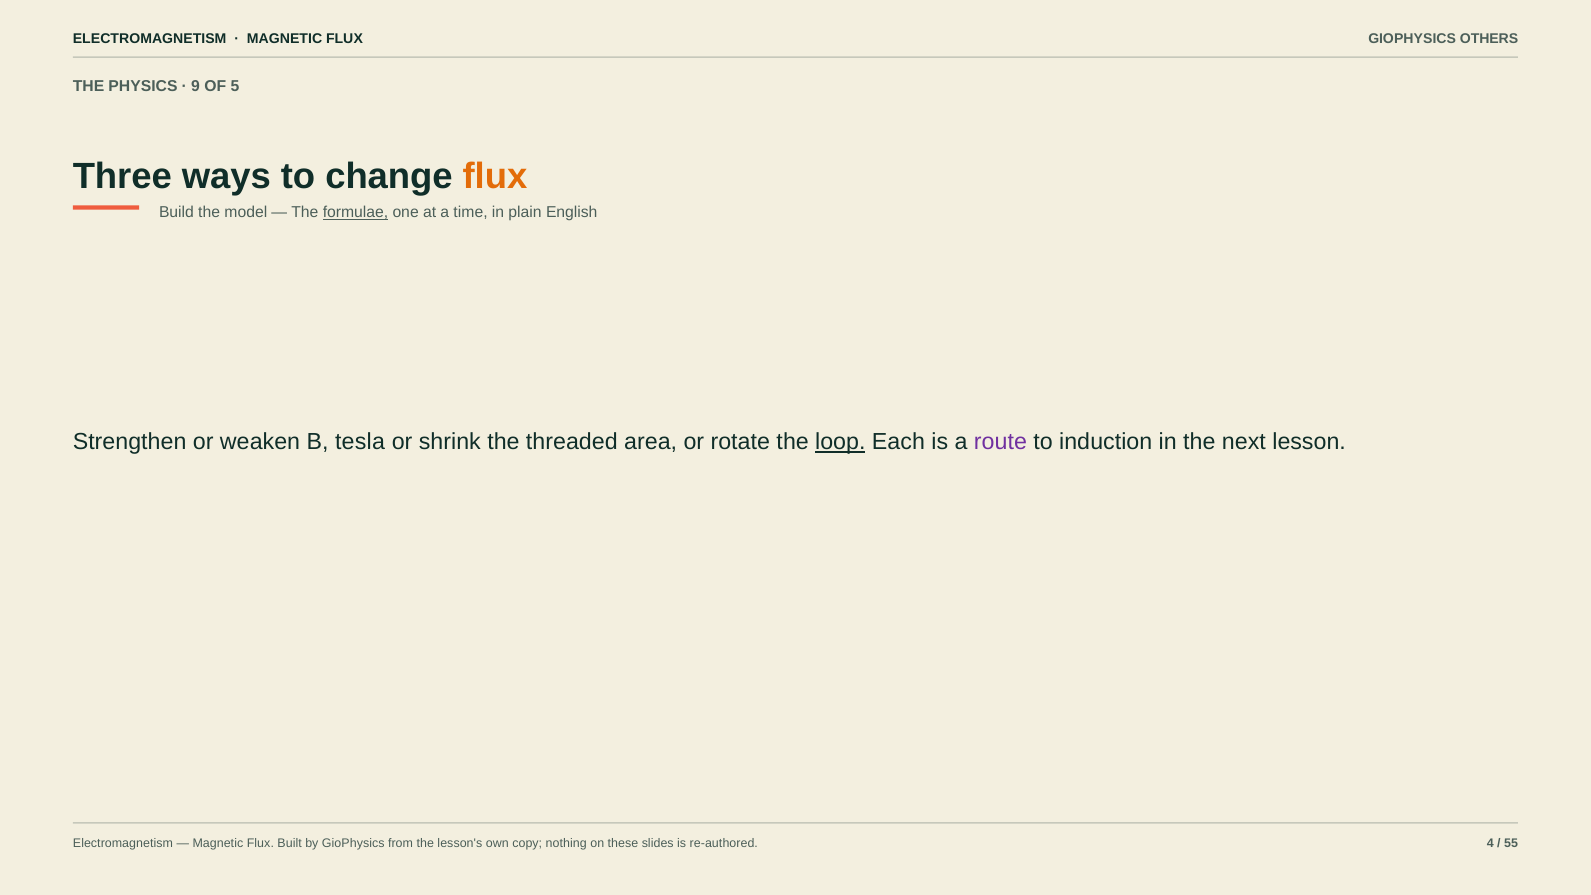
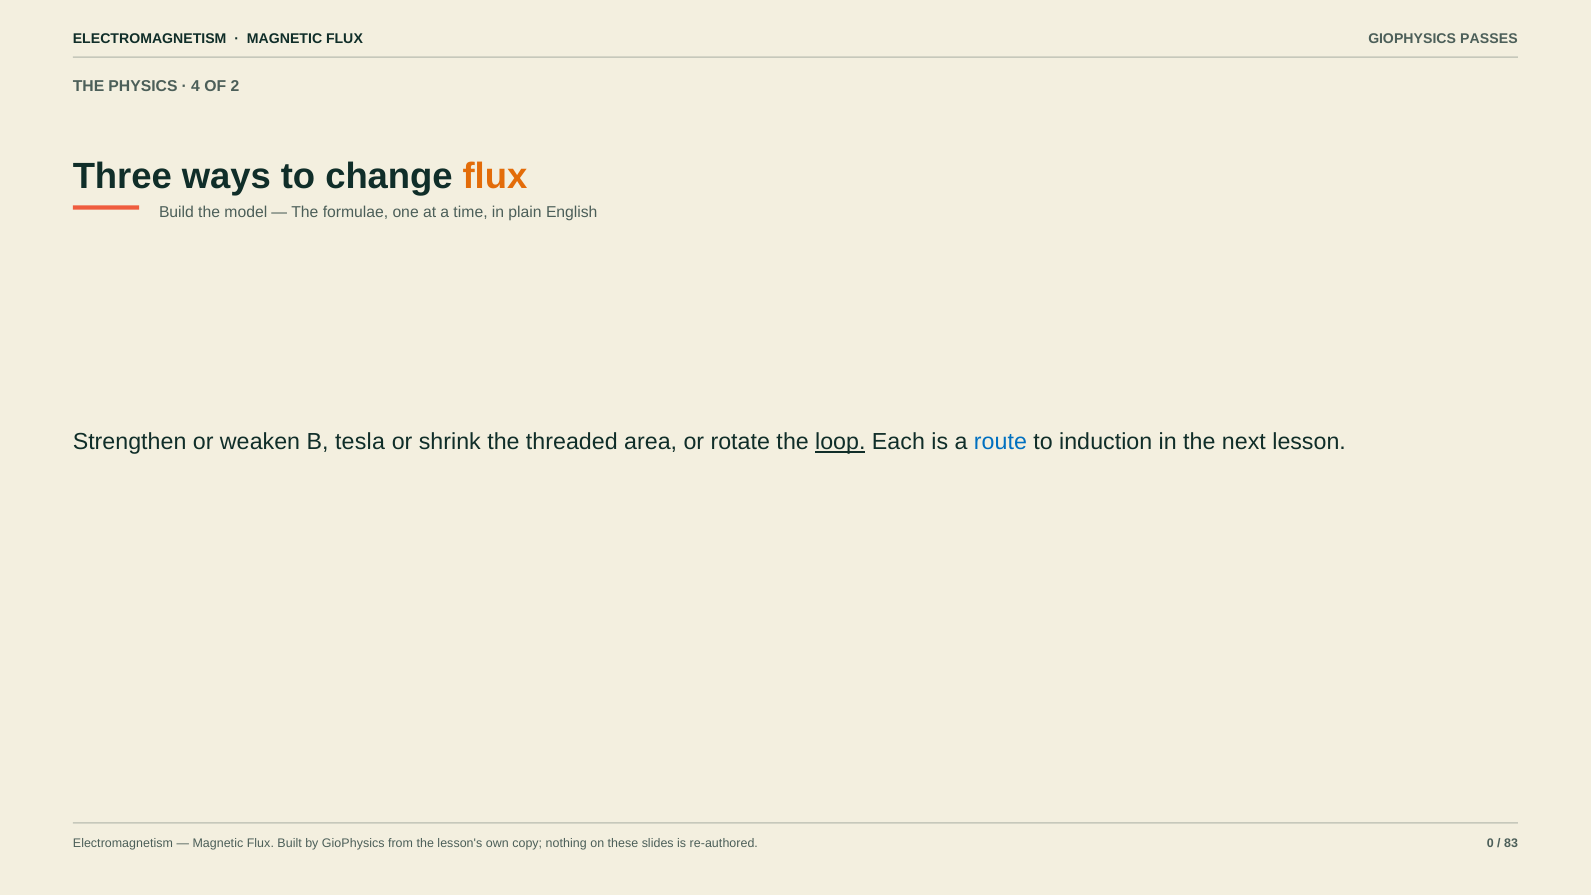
OTHERS: OTHERS -> PASSES
9: 9 -> 4
5: 5 -> 2
formulae underline: present -> none
route colour: purple -> blue
4: 4 -> 0
55: 55 -> 83
